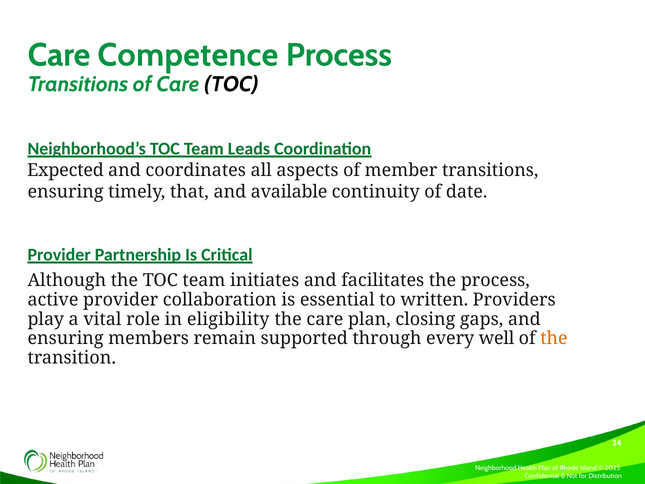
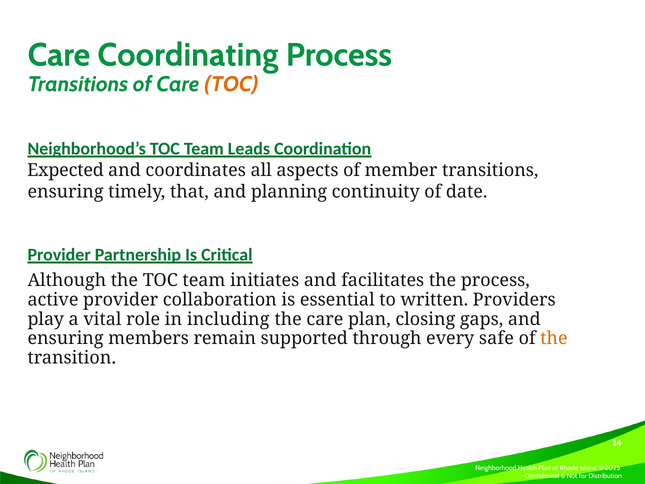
Competence: Competence -> Coordinating
TOC at (231, 84) colour: black -> orange
available: available -> planning
eligibility: eligibility -> including
well: well -> safe
